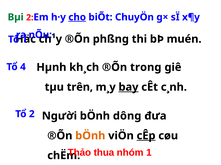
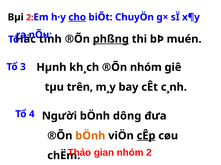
Bµi colour: green -> black
ch¹y: ch¹y -> tinh
phßng underline: none -> present
4: 4 -> 3
®Õn trong: trong -> nhóm
bay underline: present -> none
2: 2 -> 4
thua: thua -> gian
nhóm 1: 1 -> 2
